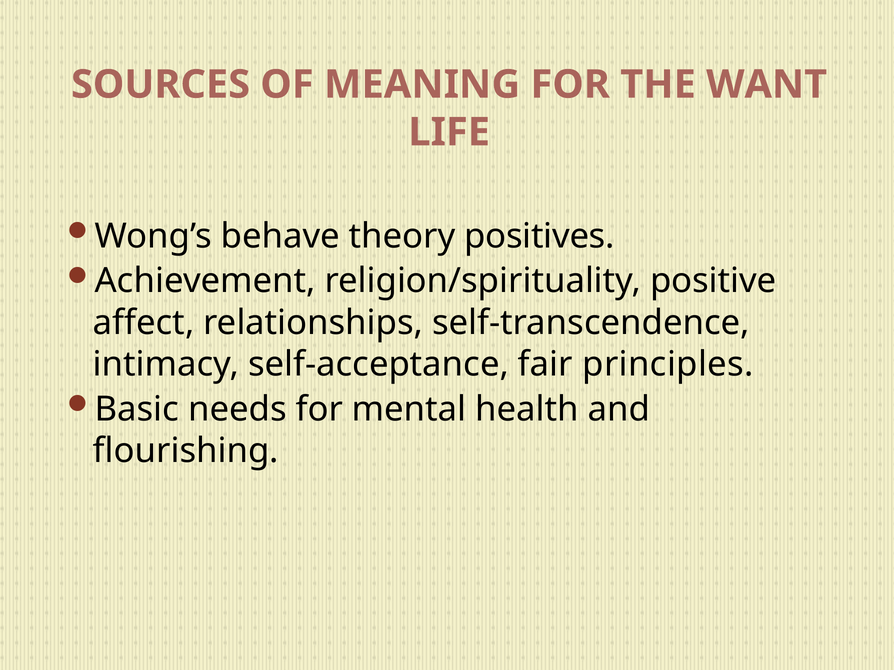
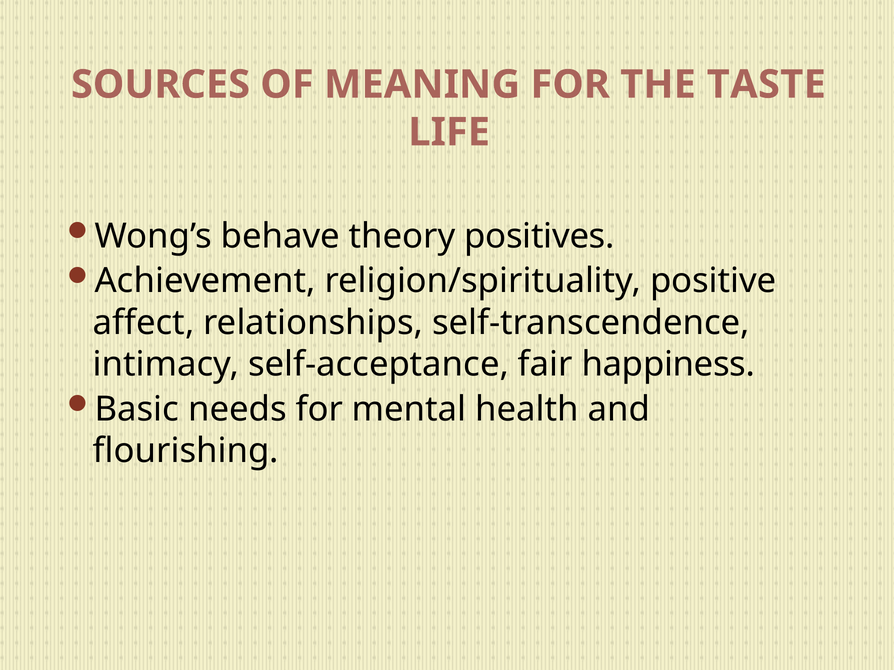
WANT: WANT -> TASTE
principles: principles -> happiness
